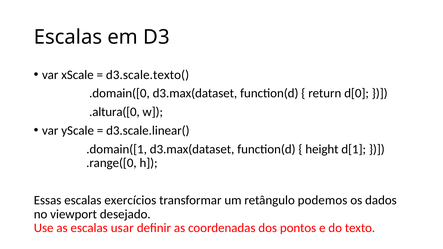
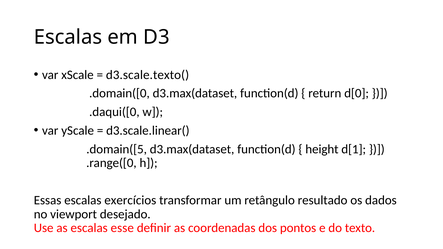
.altura([0: .altura([0 -> .daqui([0
.domain([1: .domain([1 -> .domain([5
podemos: podemos -> resultado
usar: usar -> esse
